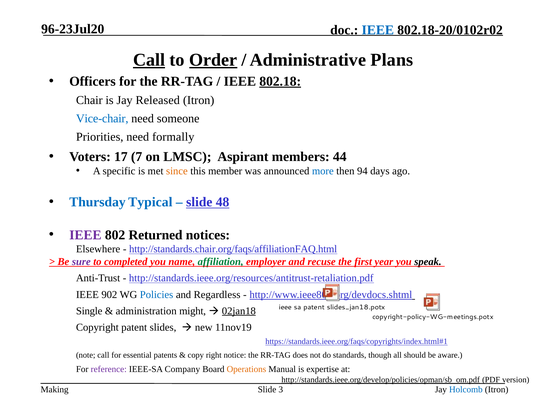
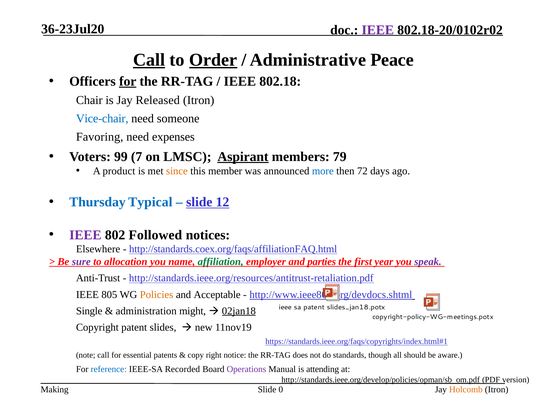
96-23Jul20: 96-23Jul20 -> 36-23Jul20
IEEE at (378, 30) colour: blue -> purple
Plans: Plans -> Peace
for at (128, 81) underline: none -> present
802.18 underline: present -> none
Priorities: Priorities -> Favoring
formally: formally -> expenses
17: 17 -> 99
Aspirant underline: none -> present
44: 44 -> 79
specific: specific -> product
94: 94 -> 72
48: 48 -> 12
Returned: Returned -> Followed
http://standards.chair.org/faqs/affiliationFAQ.html: http://standards.chair.org/faqs/affiliationFAQ.html -> http://standards.coex.org/faqs/affiliationFAQ.html
completed: completed -> allocation
recuse: recuse -> parties
speak colour: black -> purple
902: 902 -> 805
Policies colour: blue -> orange
Regardless: Regardless -> Acceptable
reference colour: purple -> blue
Company: Company -> Recorded
Operations colour: orange -> purple
expertise: expertise -> attending
3: 3 -> 0
Holcomb colour: blue -> orange
